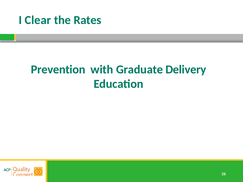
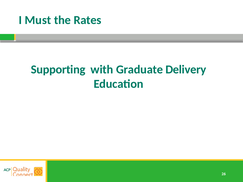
Clear: Clear -> Must
Prevention: Prevention -> Supporting
